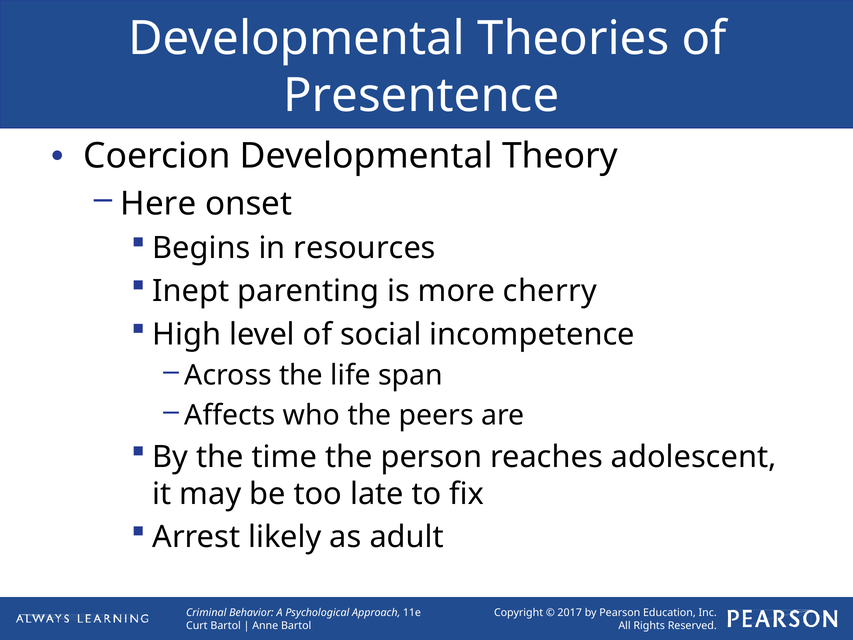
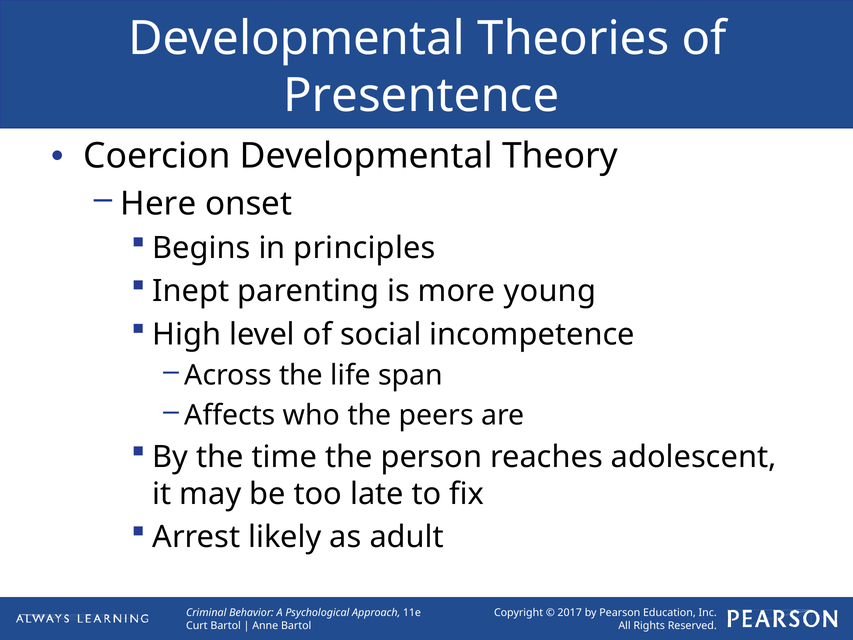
resources: resources -> principles
cherry: cherry -> young
